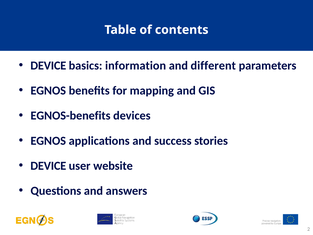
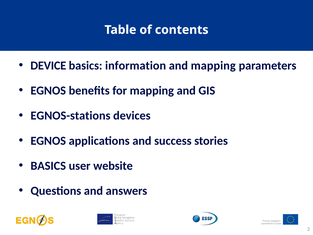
and different: different -> mapping
EGNOS-benefits: EGNOS-benefits -> EGNOS-stations
DEVICE at (48, 166): DEVICE -> BASICS
